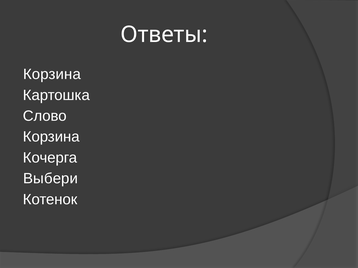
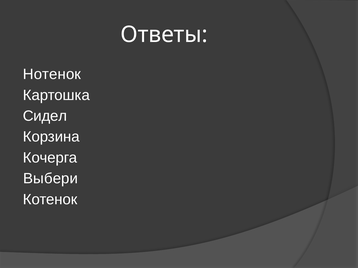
Корзина at (52, 74): Корзина -> Нотенок
Слово: Слово -> Сидел
